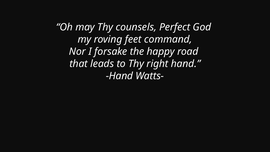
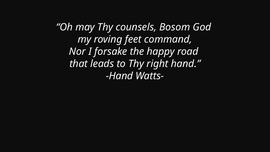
Perfect: Perfect -> Bosom
